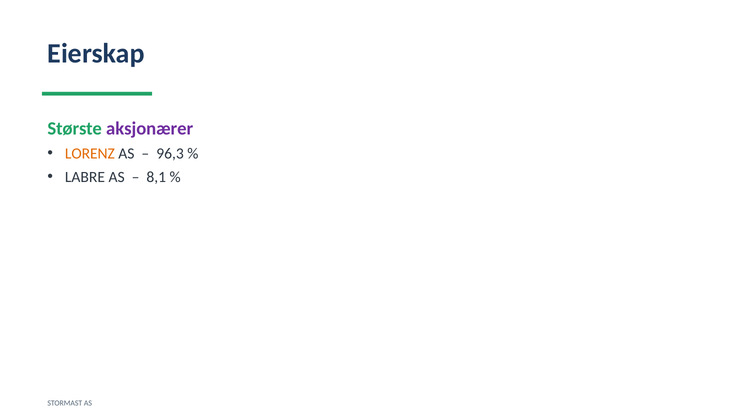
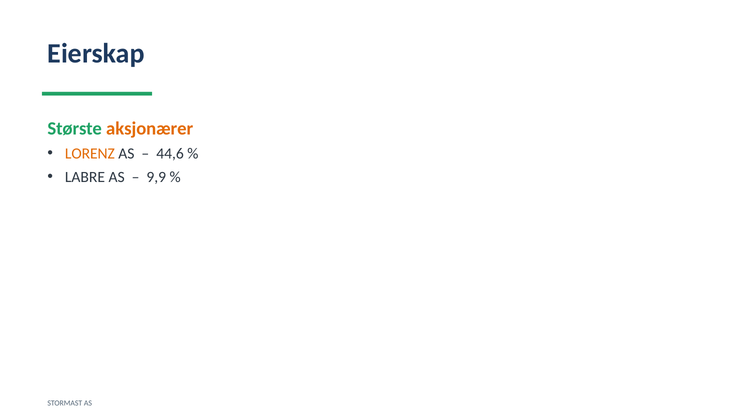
aksjonærer colour: purple -> orange
96,3: 96,3 -> 44,6
8,1: 8,1 -> 9,9
